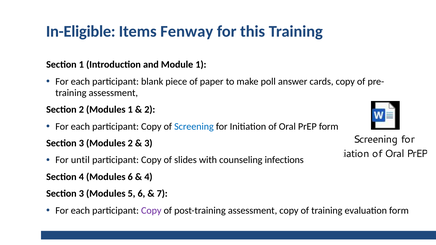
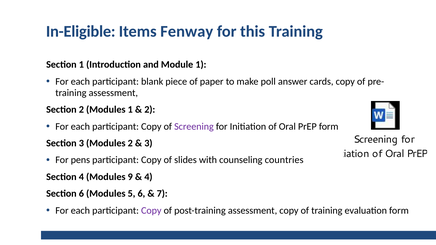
Screening at (194, 127) colour: blue -> purple
until: until -> pens
infections: infections -> countries
Modules 6: 6 -> 9
3 at (81, 194): 3 -> 6
